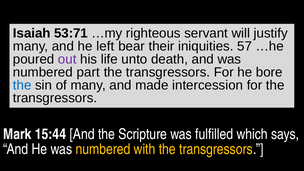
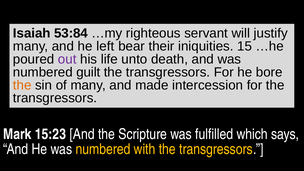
53:71: 53:71 -> 53:84
57: 57 -> 15
part: part -> guilt
the at (22, 85) colour: blue -> orange
15:44: 15:44 -> 15:23
